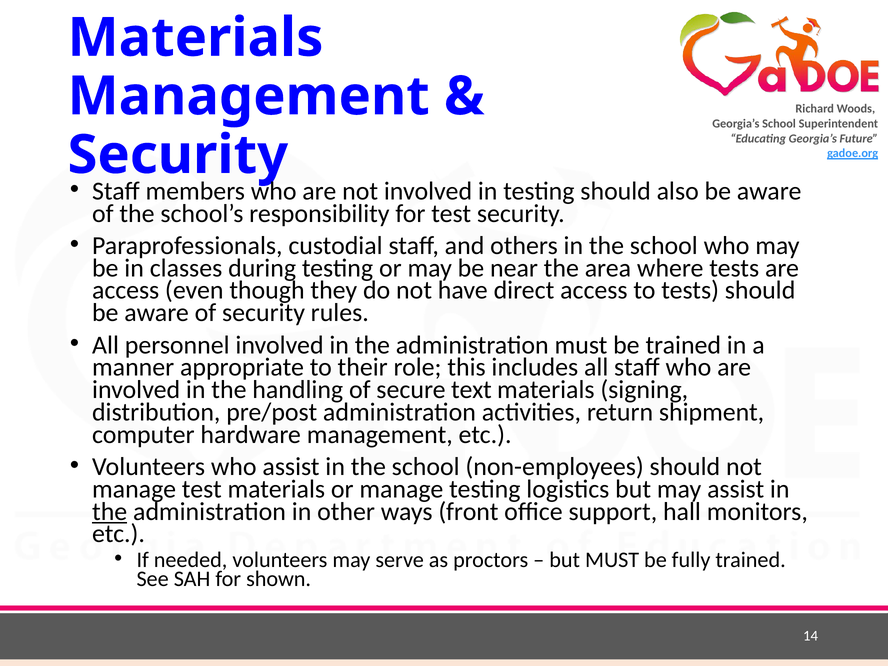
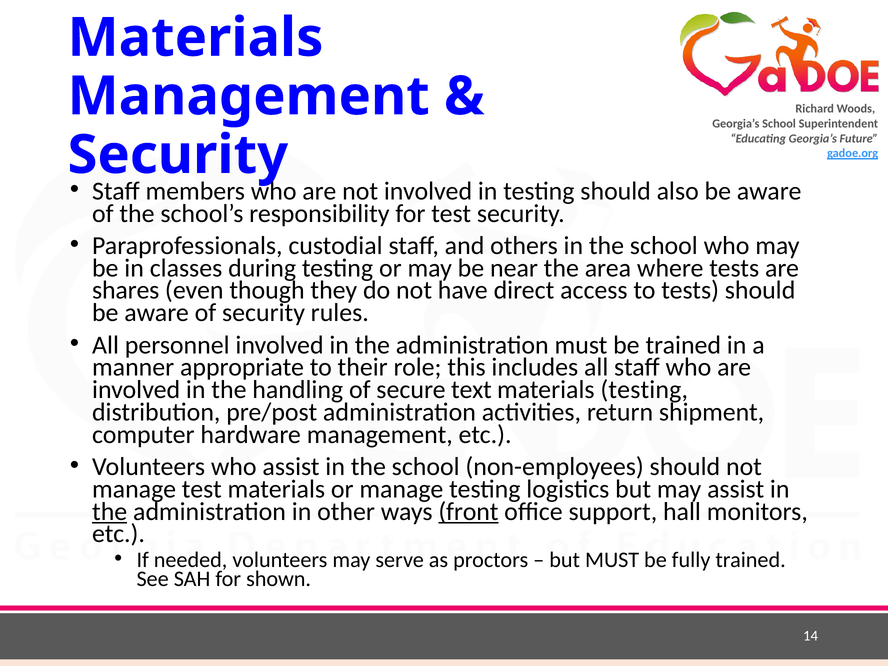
access at (126, 290): access -> shares
materials signing: signing -> testing
front underline: none -> present
